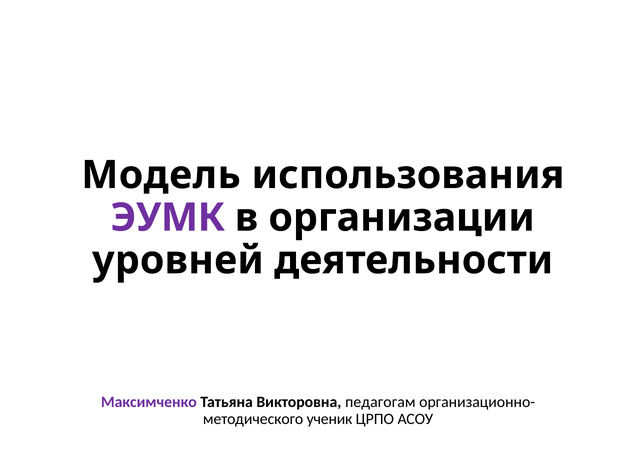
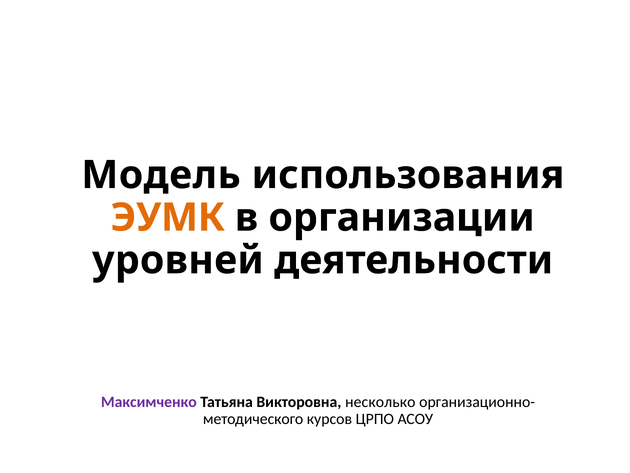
ЭУМК colour: purple -> orange
педагогам: педагогам -> несколько
ученик: ученик -> курсов
